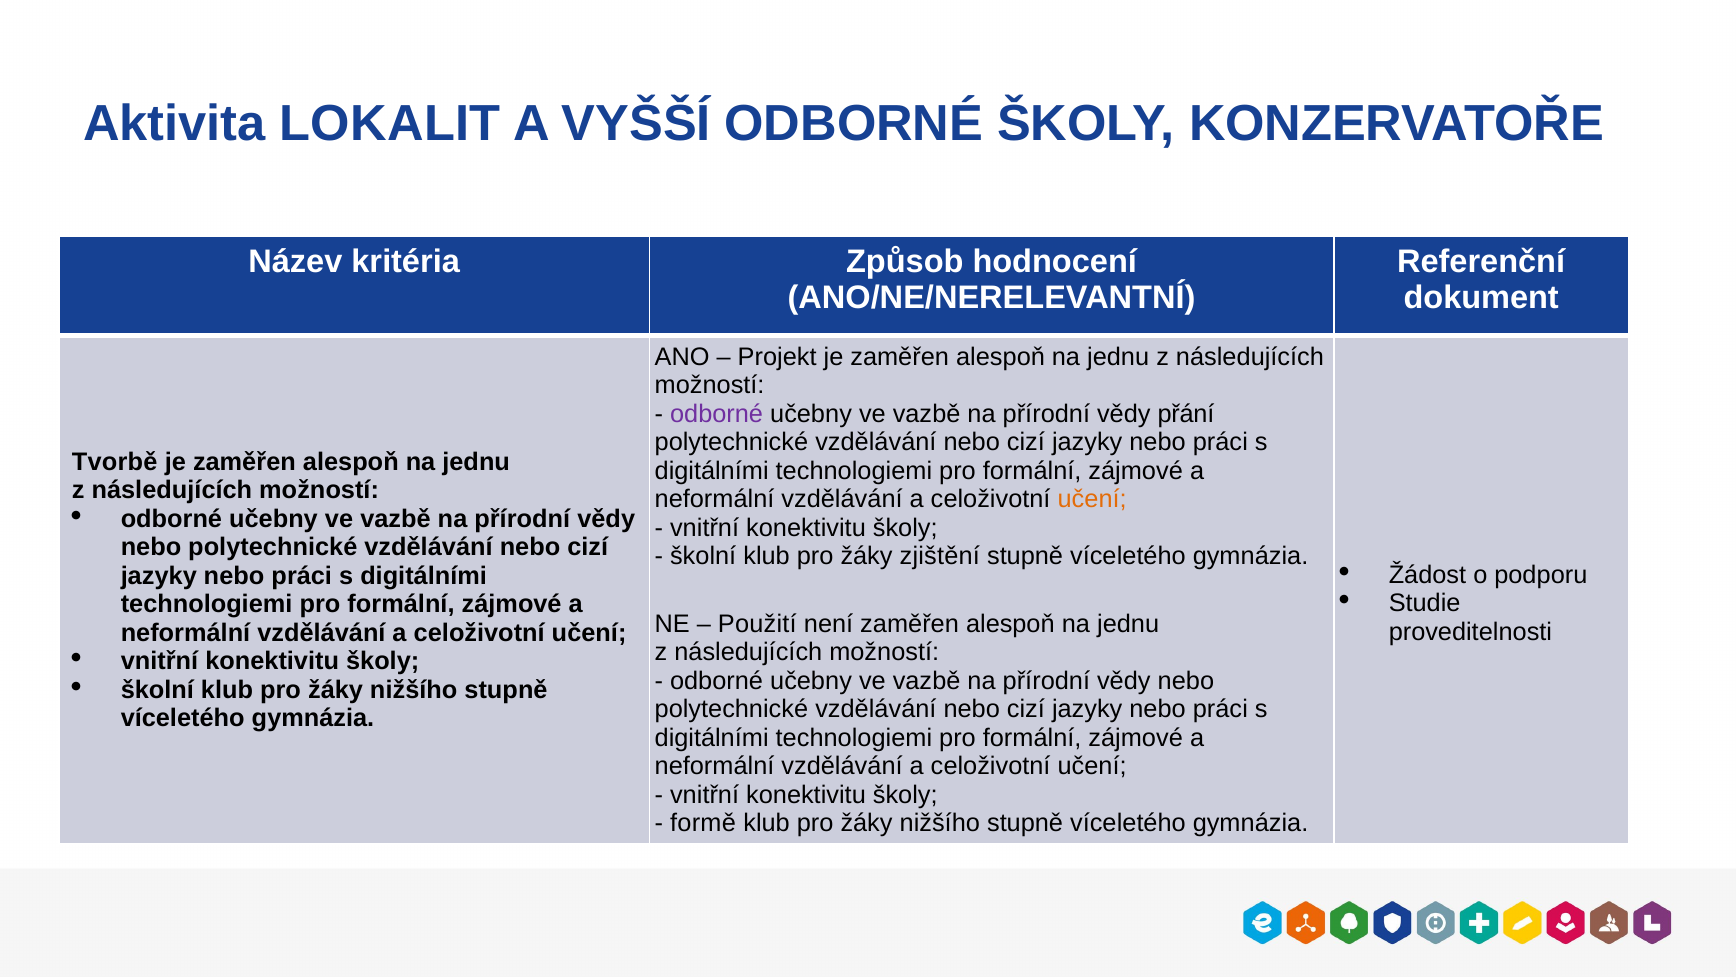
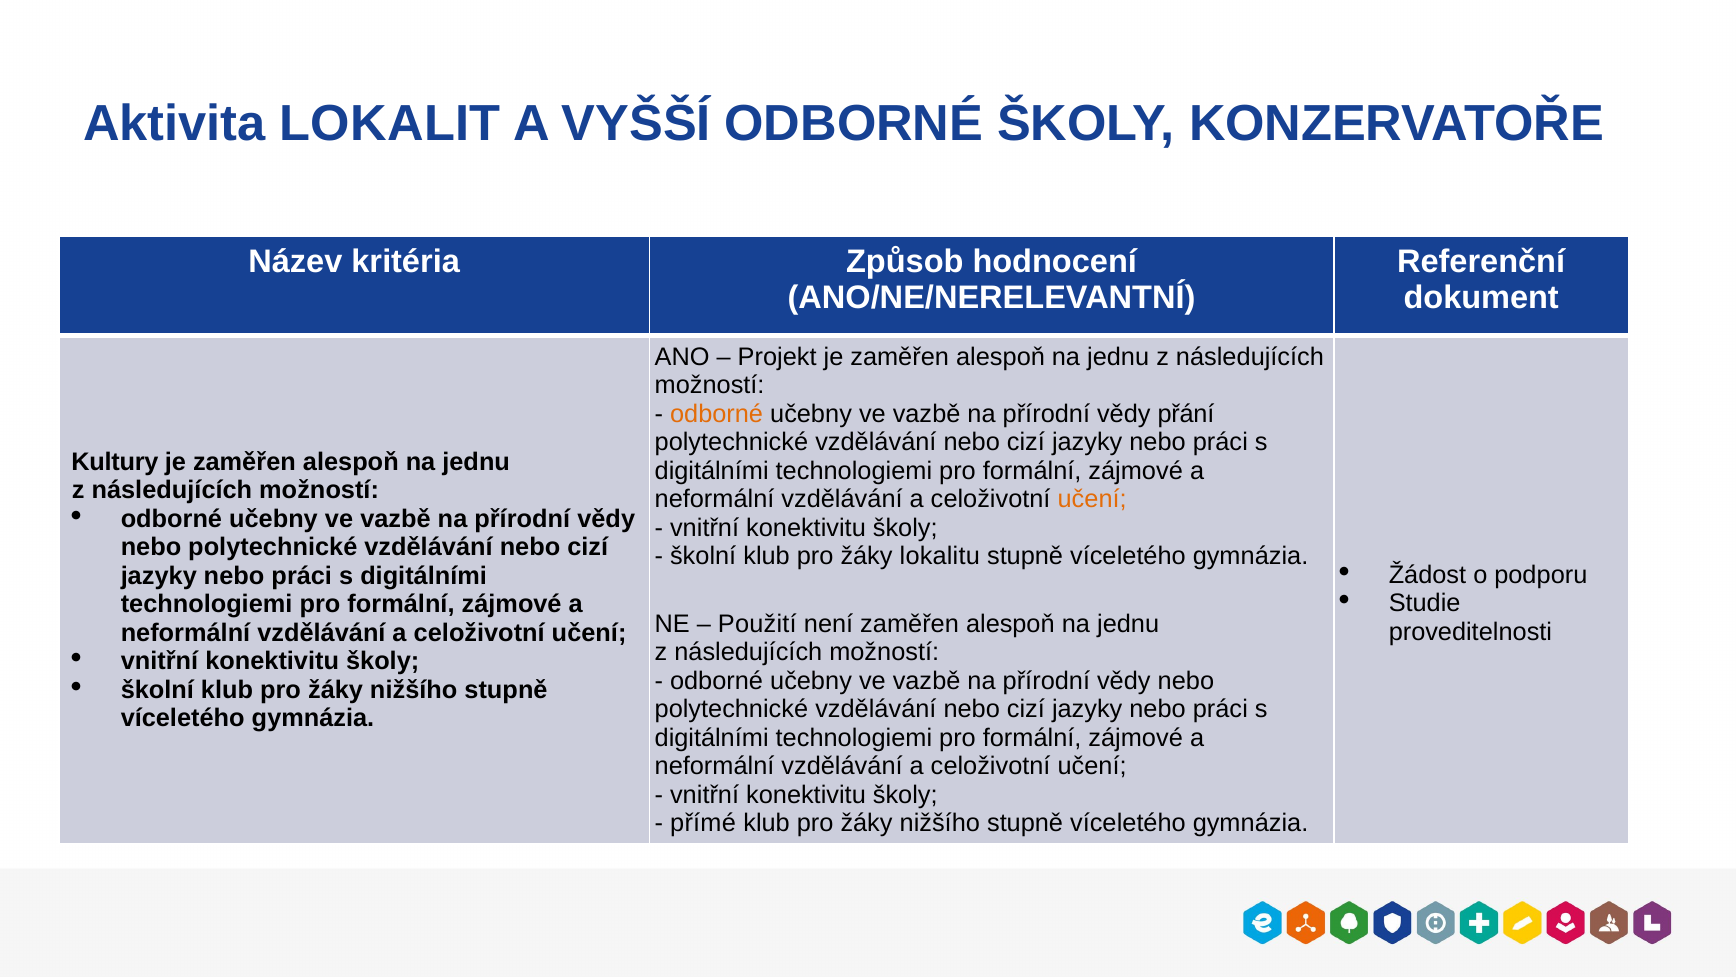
odborné at (717, 414) colour: purple -> orange
Tvorbě: Tvorbě -> Kultury
zjištění: zjištění -> lokalitu
formě: formě -> přímé
